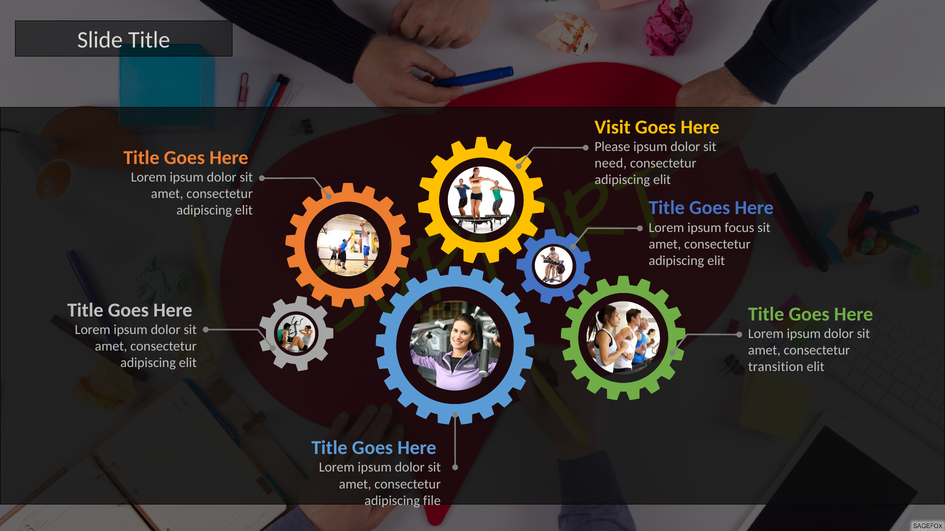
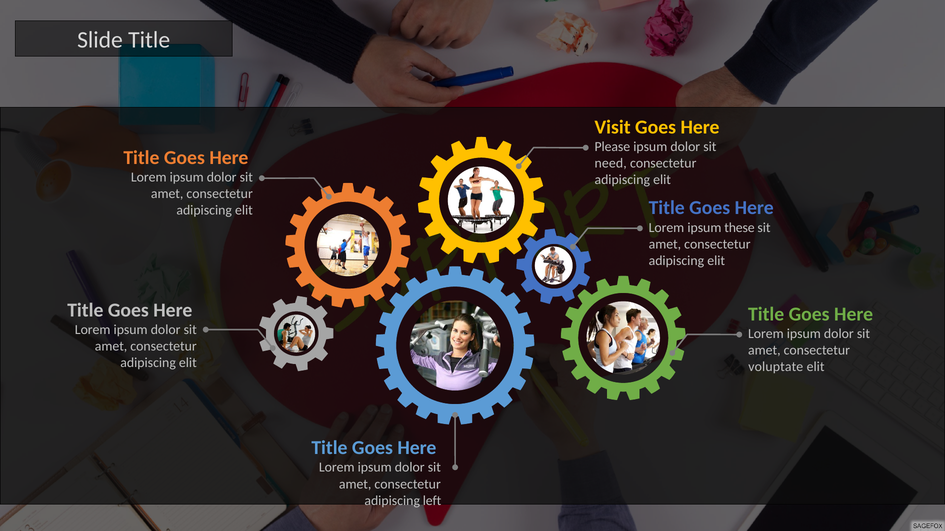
focus: focus -> these
transition: transition -> voluptate
file: file -> left
